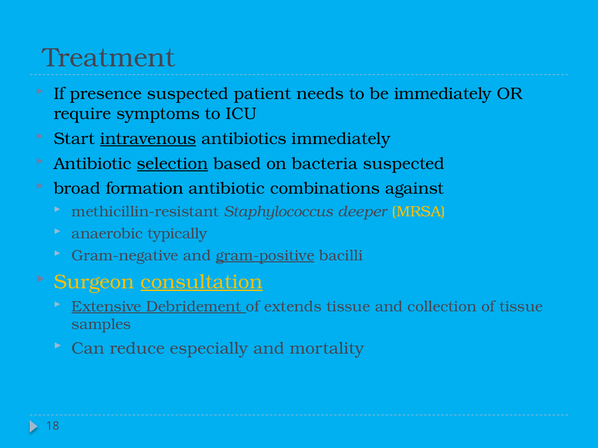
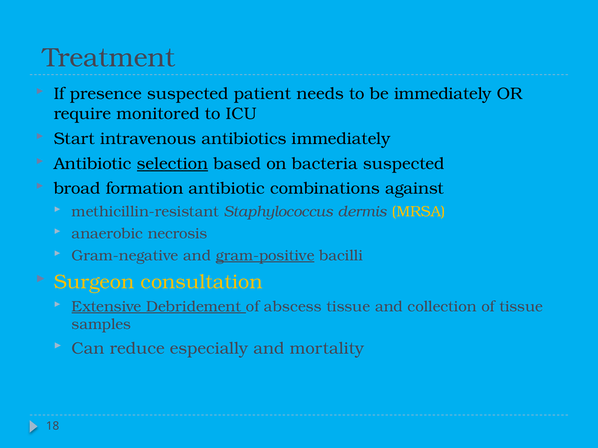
symptoms: symptoms -> monitored
intravenous underline: present -> none
deeper: deeper -> dermis
typically: typically -> necrosis
consultation underline: present -> none
extends: extends -> abscess
